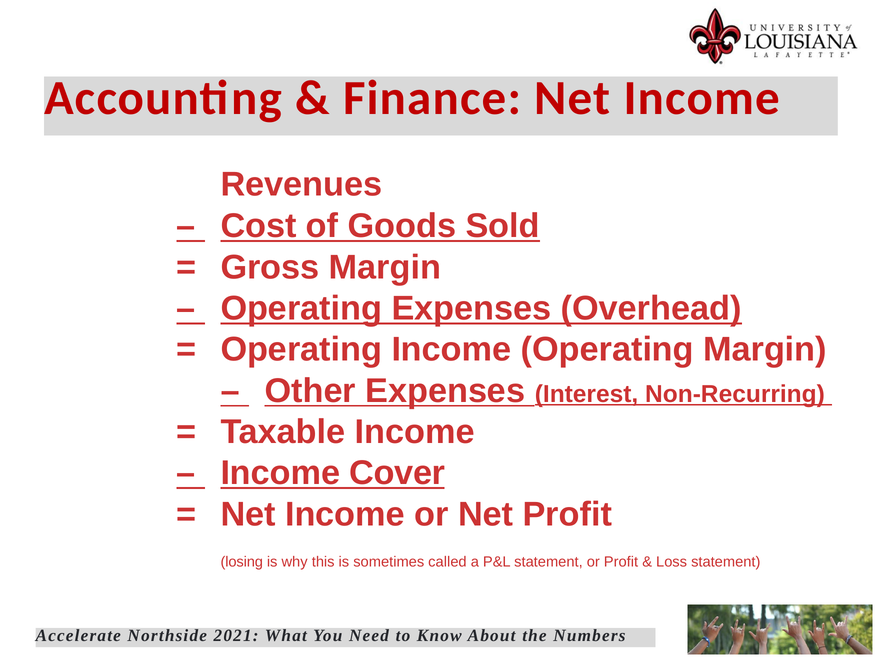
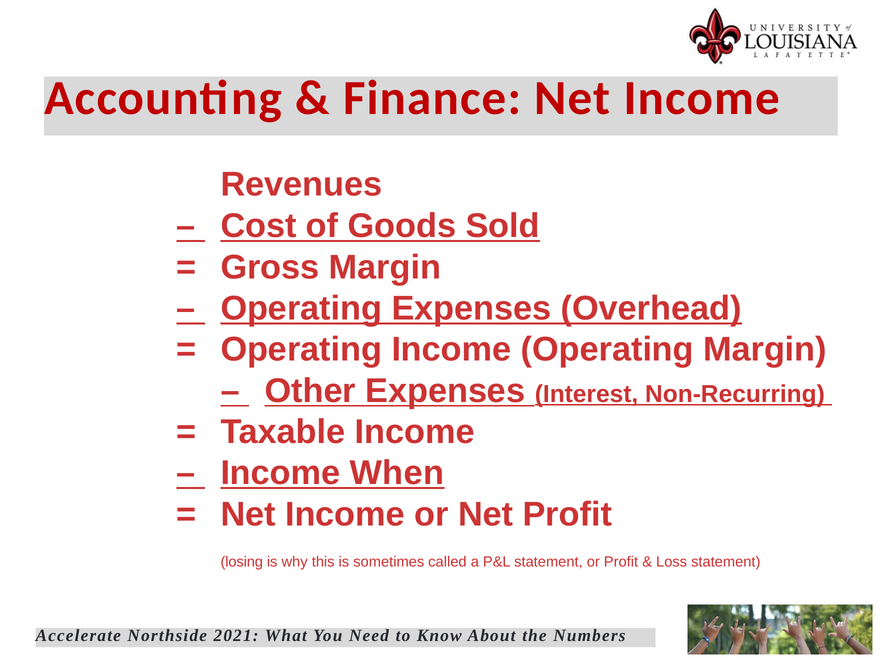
Cover: Cover -> When
